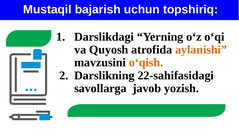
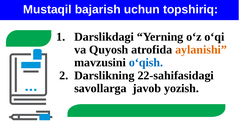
o‘qish colour: orange -> blue
